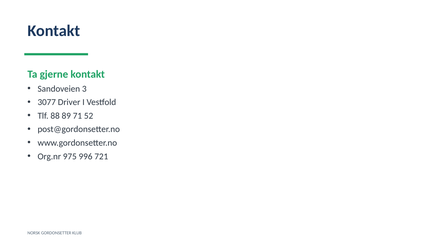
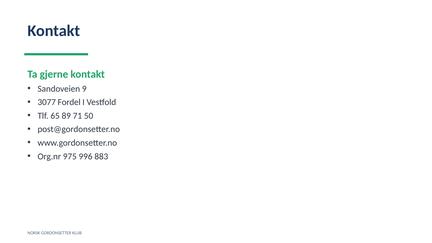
3: 3 -> 9
Driver: Driver -> Fordel
88: 88 -> 65
52: 52 -> 50
721: 721 -> 883
